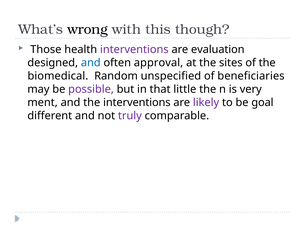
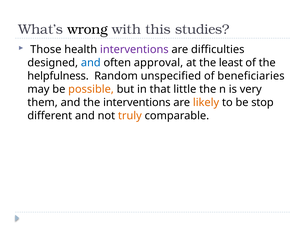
though: though -> studies
evaluation: evaluation -> difficulties
sites: sites -> least
biomedical: biomedical -> helpfulness
possible colour: purple -> orange
ment: ment -> them
likely colour: purple -> orange
goal: goal -> stop
truly colour: purple -> orange
